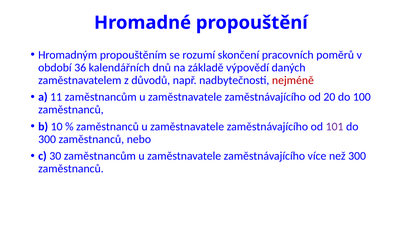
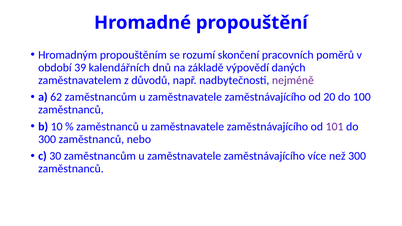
36: 36 -> 39
nejméně colour: red -> purple
11: 11 -> 62
